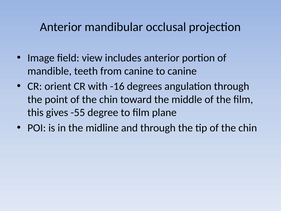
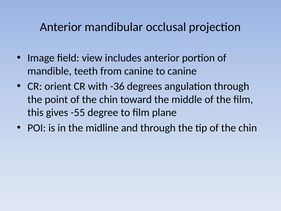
-16: -16 -> -36
